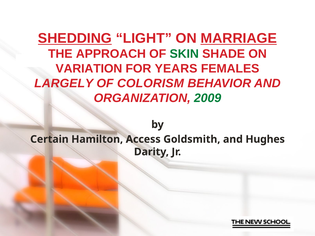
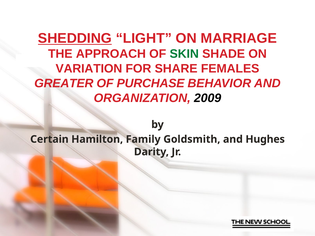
MARRIAGE underline: present -> none
YEARS: YEARS -> SHARE
LARGELY: LARGELY -> GREATER
COLORISM: COLORISM -> PURCHASE
2009 colour: green -> black
Access: Access -> Family
